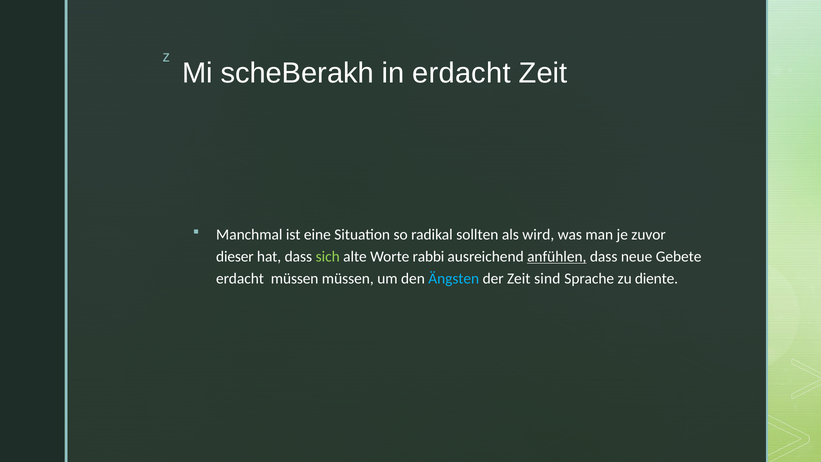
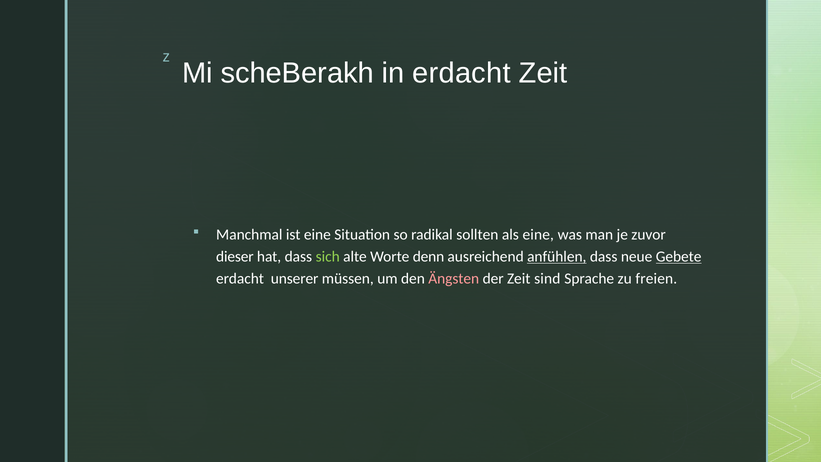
als wird: wird -> eine
rabbi: rabbi -> denn
Gebete underline: none -> present
erdacht müssen: müssen -> unserer
Ängsten colour: light blue -> pink
diente: diente -> freien
